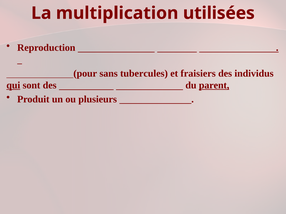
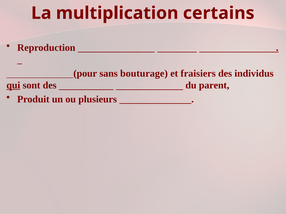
utilisées: utilisées -> certains
tubercules: tubercules -> bouturage
parent underline: present -> none
